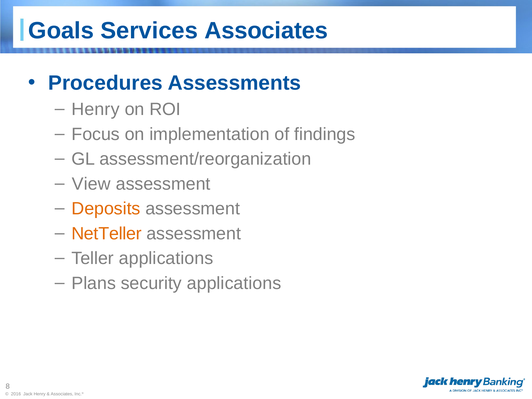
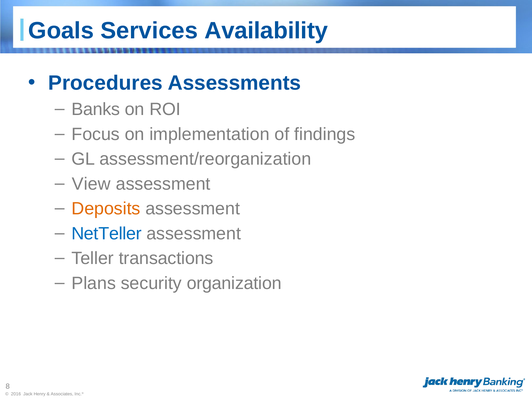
Services Associates: Associates -> Availability
Henry at (96, 109): Henry -> Banks
NetTeller colour: orange -> blue
Teller applications: applications -> transactions
security applications: applications -> organization
